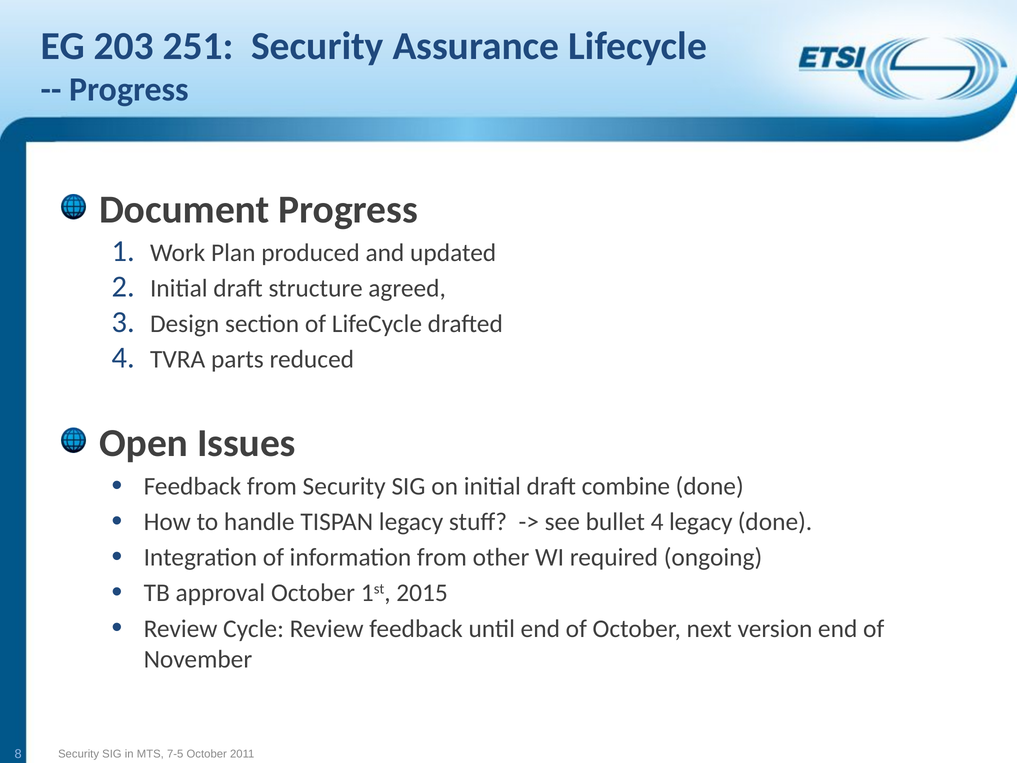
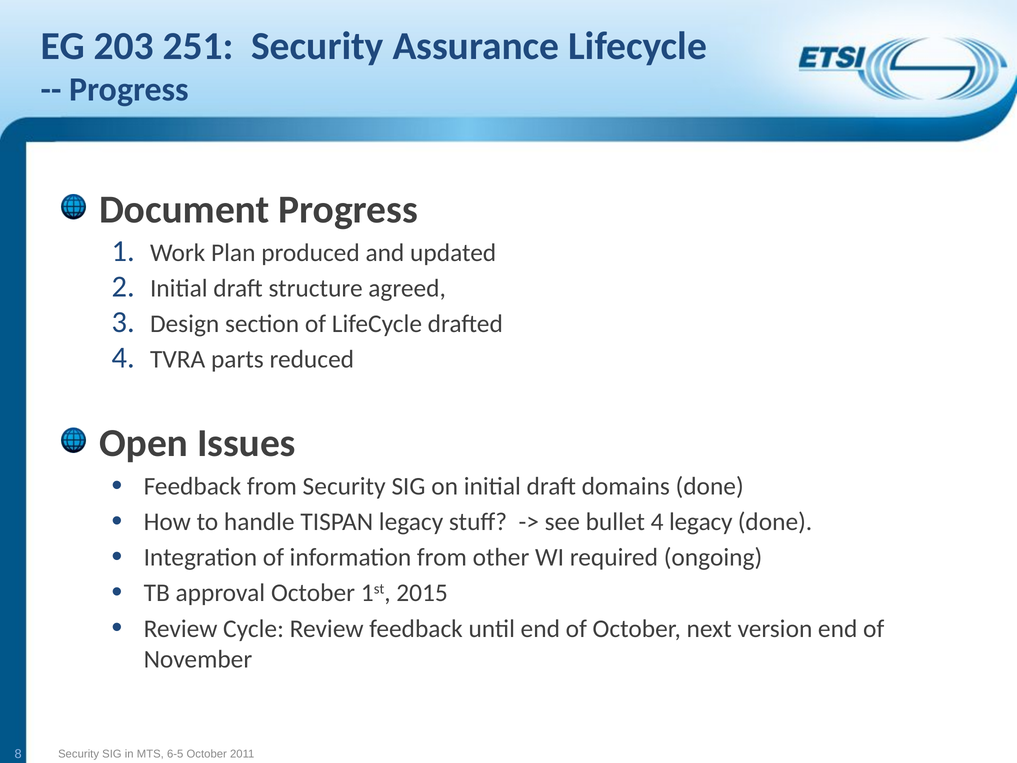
combine: combine -> domains
7-5: 7-5 -> 6-5
